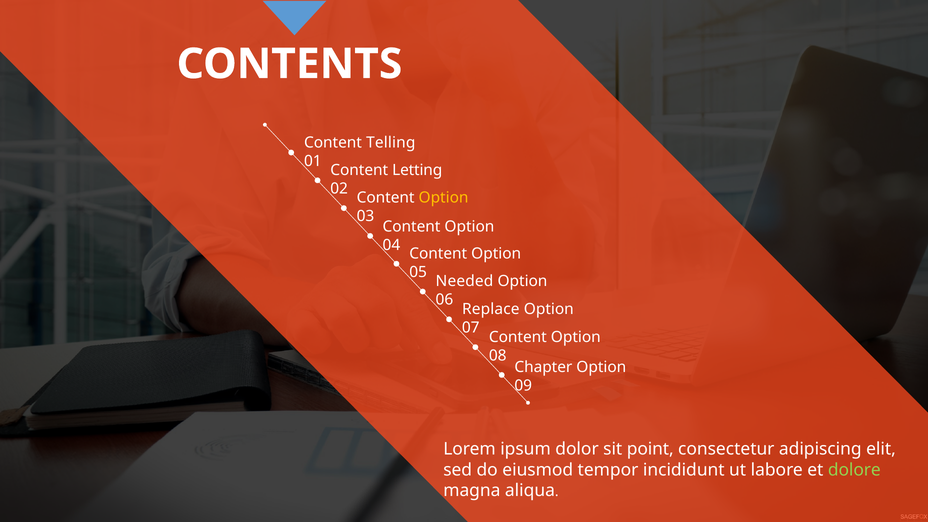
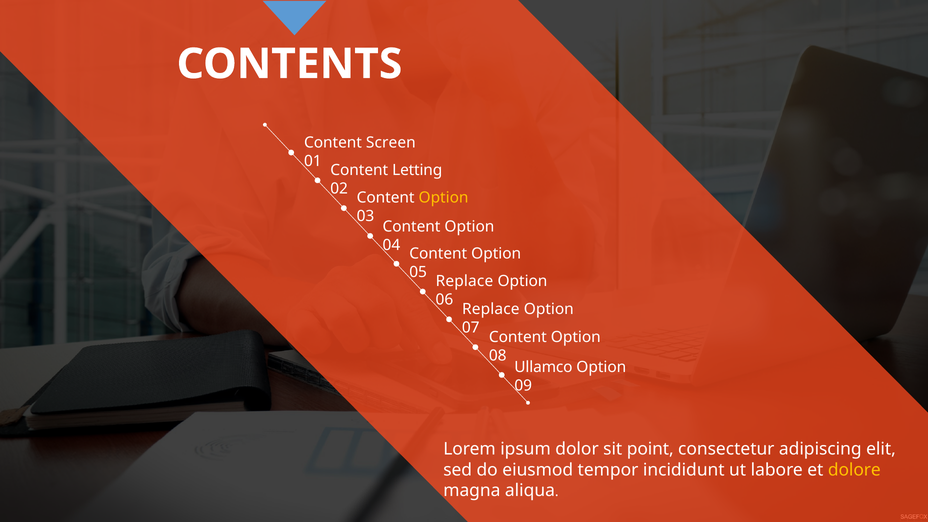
Telling: Telling -> Screen
Needed at (464, 281): Needed -> Replace
Chapter: Chapter -> Ullamco
dolore colour: light green -> yellow
